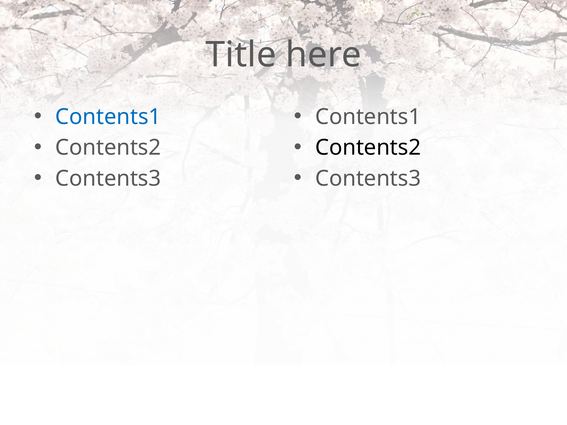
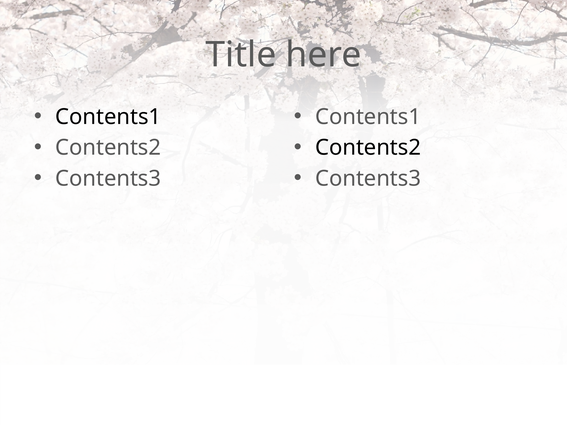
Contents1 at (108, 117) colour: blue -> black
